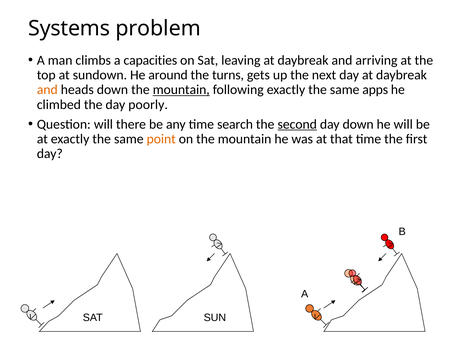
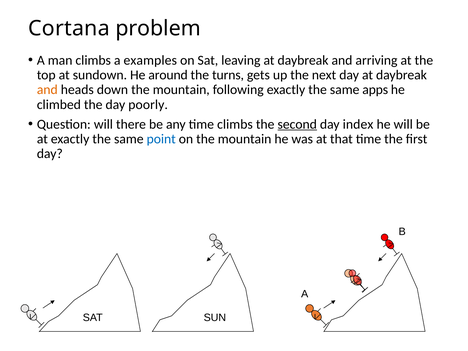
Systems: Systems -> Cortana
capacities: capacities -> examples
mountain at (181, 90) underline: present -> none
time search: search -> climbs
day down: down -> index
point colour: orange -> blue
